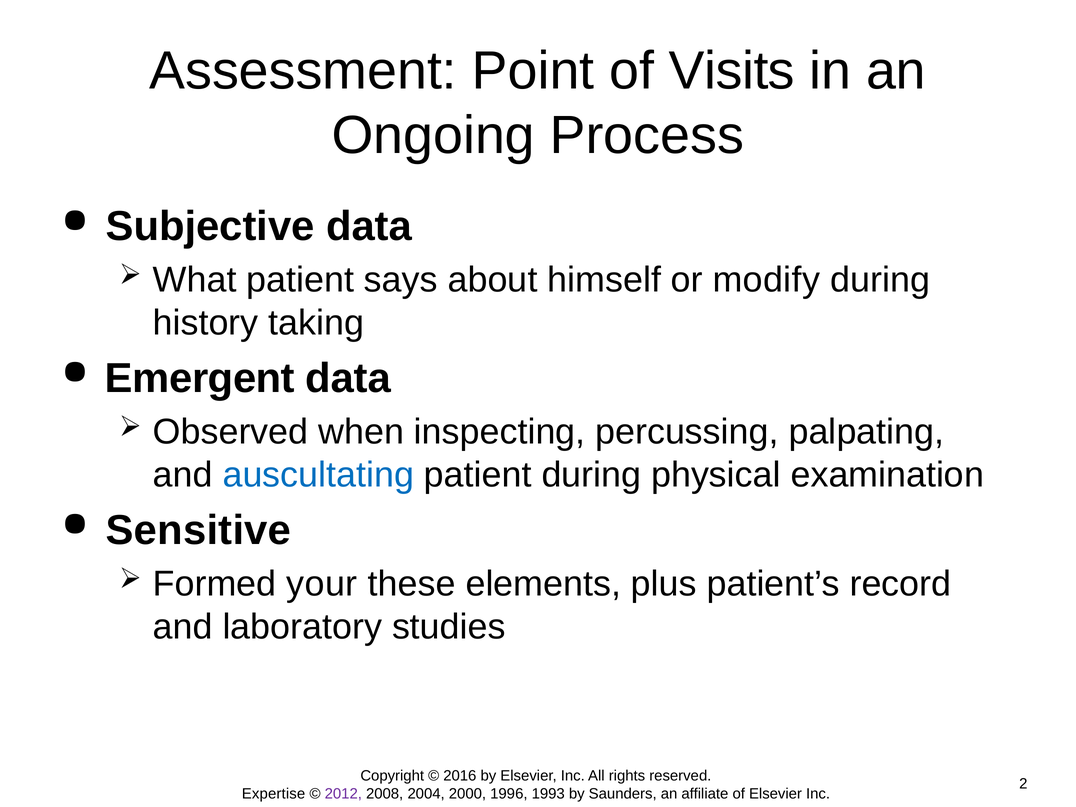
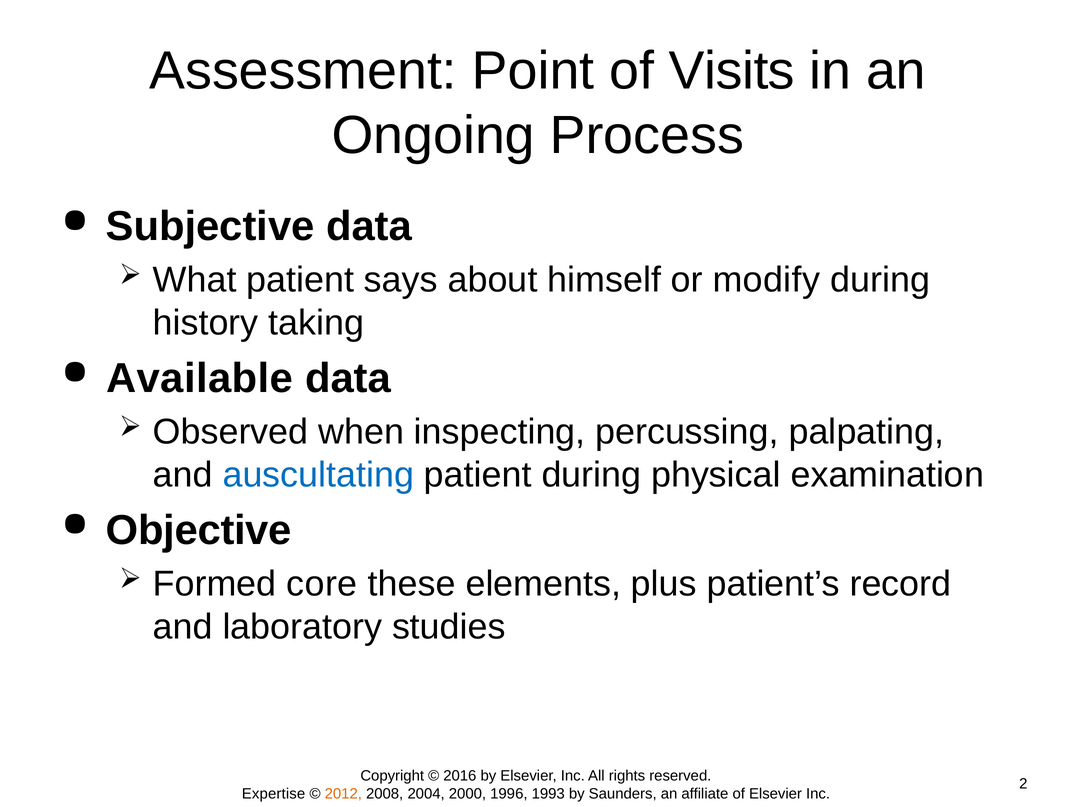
Emergent: Emergent -> Available
Sensitive: Sensitive -> Objective
your: your -> core
2012 colour: purple -> orange
